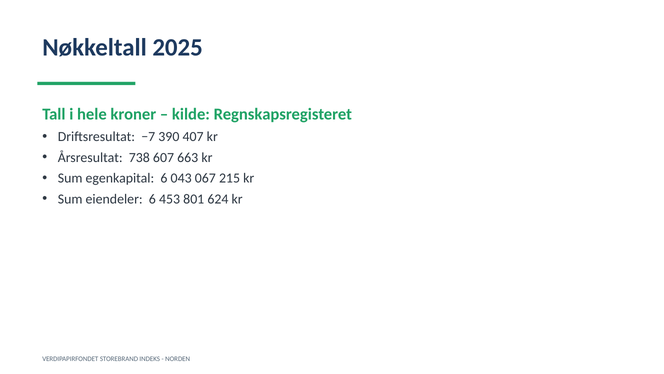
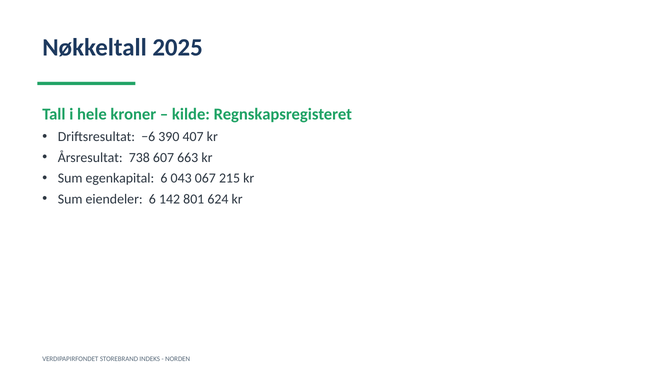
−7: −7 -> −6
453: 453 -> 142
